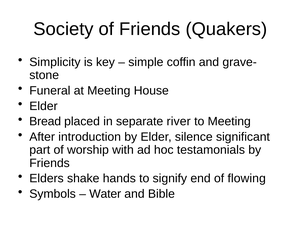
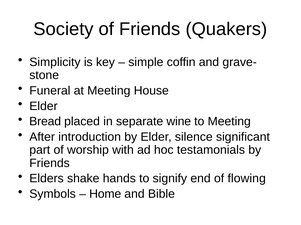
river: river -> wine
Water: Water -> Home
